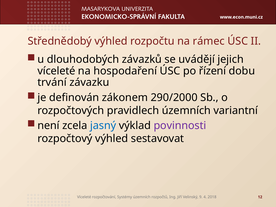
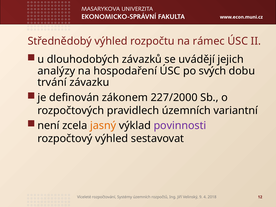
víceleté at (56, 71): víceleté -> analýzy
řízení: řízení -> svých
290/2000: 290/2000 -> 227/2000
jasný colour: blue -> orange
